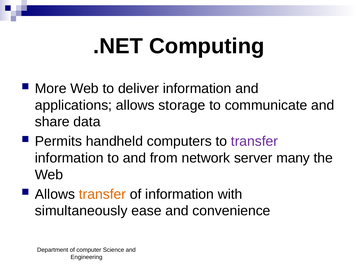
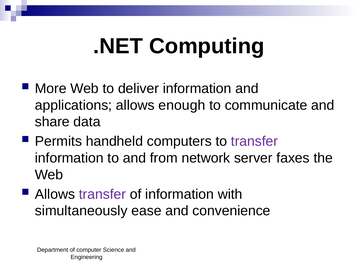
storage: storage -> enough
many: many -> faxes
transfer at (102, 195) colour: orange -> purple
